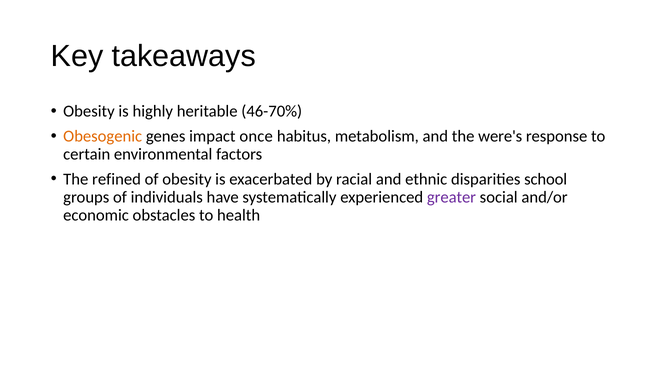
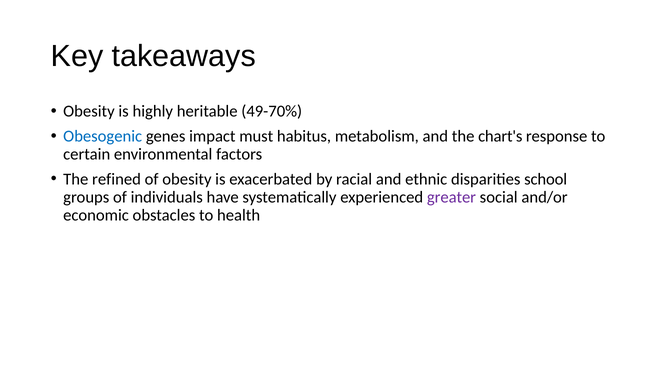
46-70%: 46-70% -> 49-70%
Obesogenic colour: orange -> blue
once: once -> must
were's: were's -> chart's
